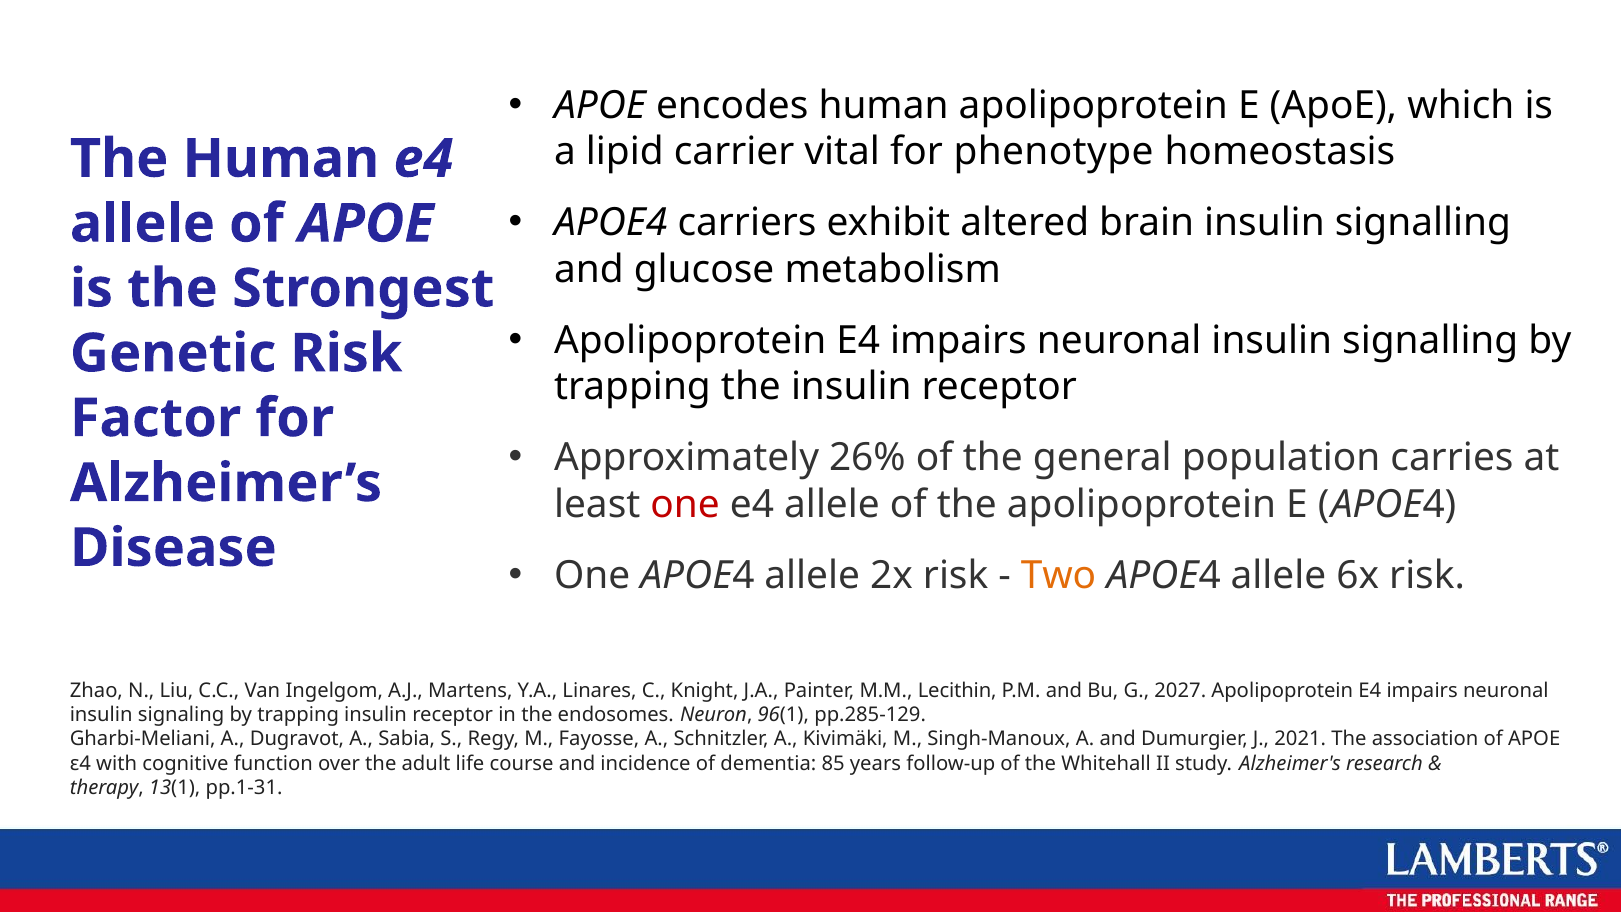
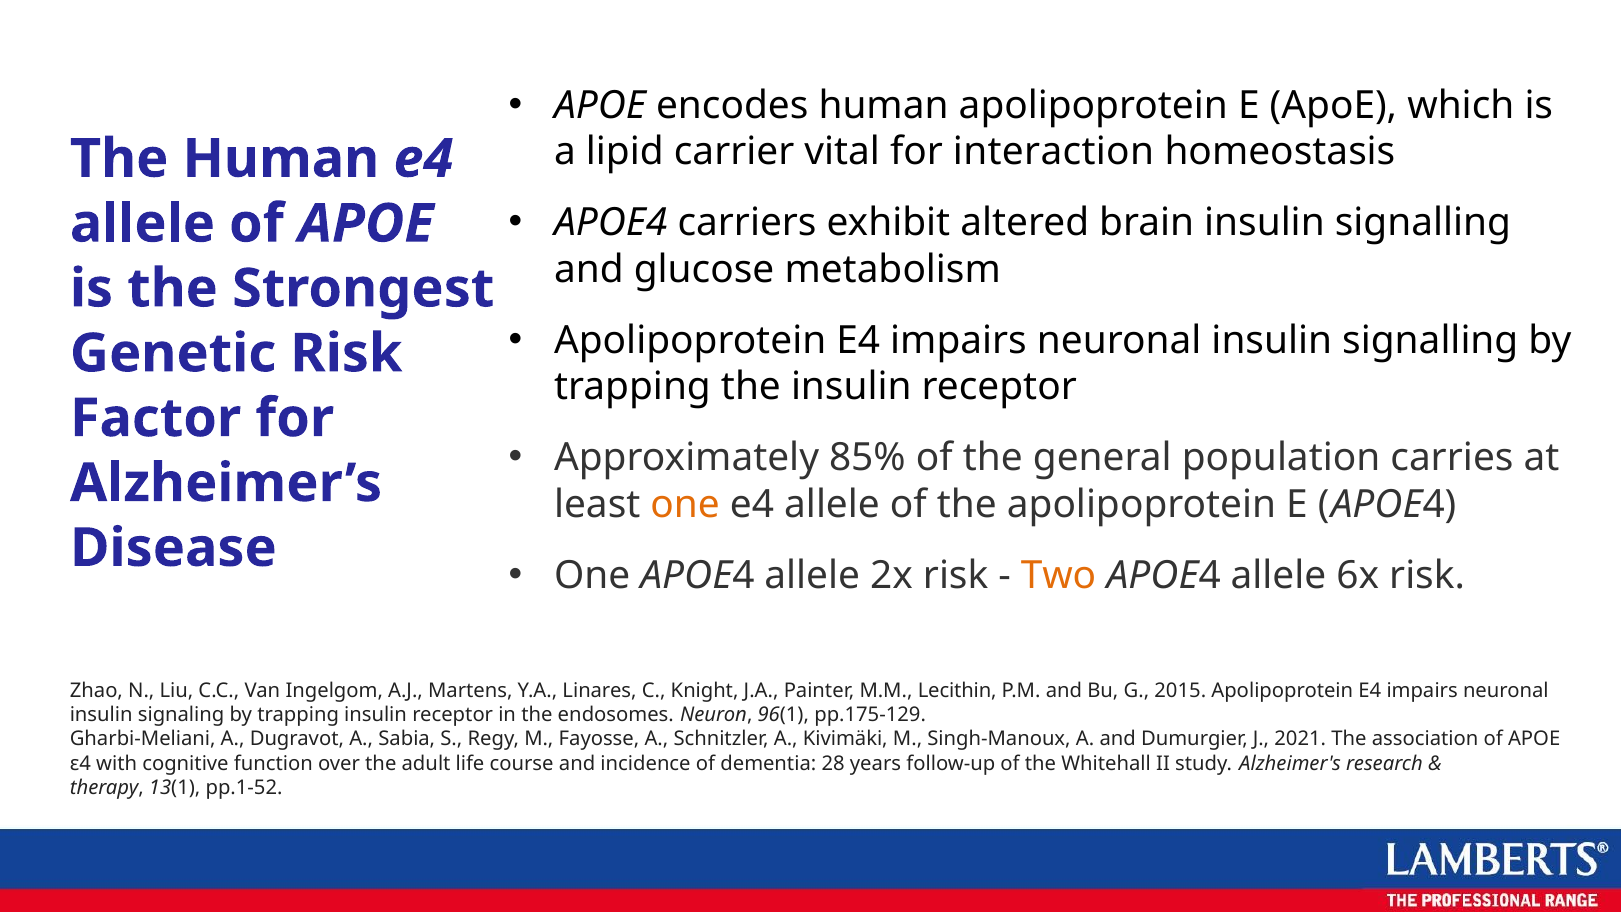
phenotype: phenotype -> interaction
26%: 26% -> 85%
one at (685, 504) colour: red -> orange
2027: 2027 -> 2015
pp.285-129: pp.285-129 -> pp.175-129
85: 85 -> 28
pp.1-31: pp.1-31 -> pp.1-52
